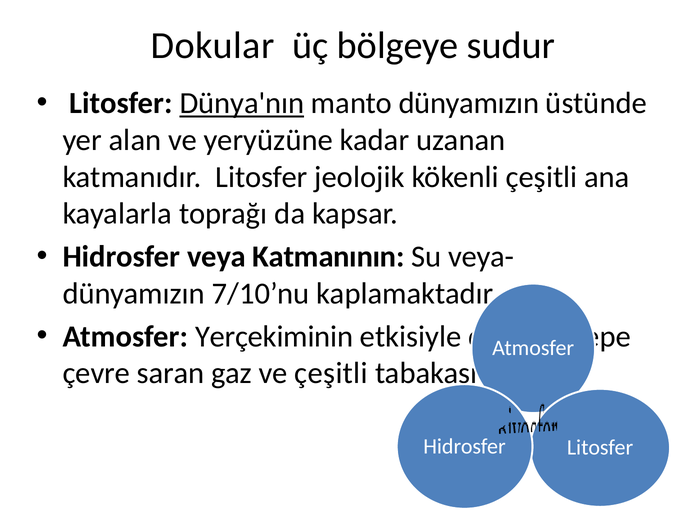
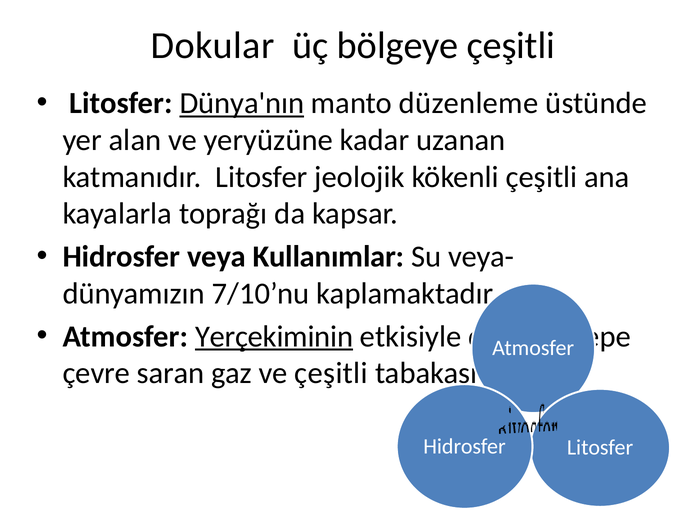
bölgeye sudur: sudur -> çeşitli
manto dünyamızın: dünyamızın -> düzenleme
Katmanının: Katmanının -> Kullanımlar
Yerçekiminin underline: none -> present
